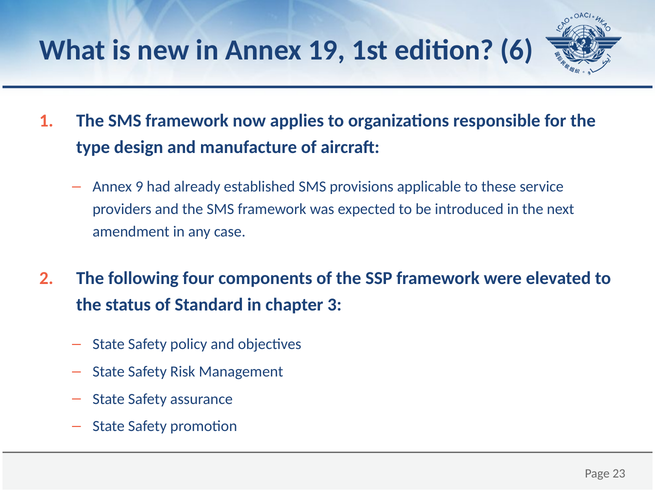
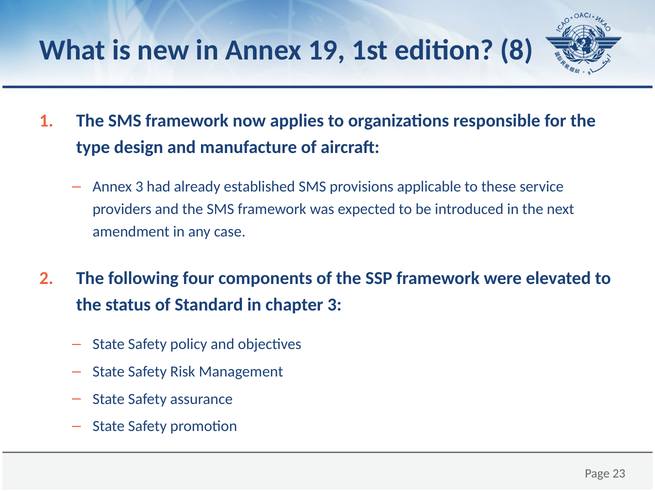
6: 6 -> 8
Annex 9: 9 -> 3
